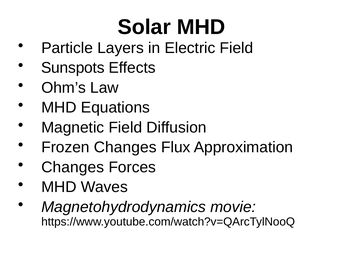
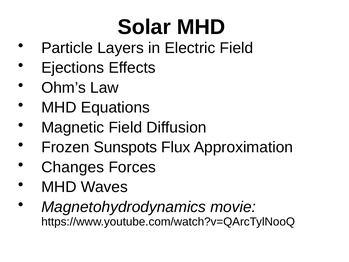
Sunspots: Sunspots -> Ejections
Frozen Changes: Changes -> Sunspots
